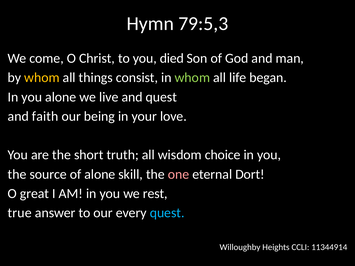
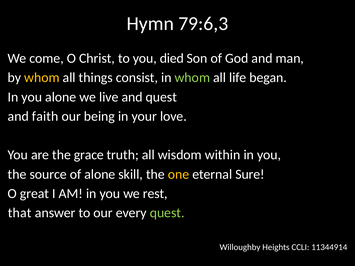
79:5,3: 79:5,3 -> 79:6,3
short: short -> grace
choice: choice -> within
one colour: pink -> yellow
Dort: Dort -> Sure
true: true -> that
quest at (167, 213) colour: light blue -> light green
